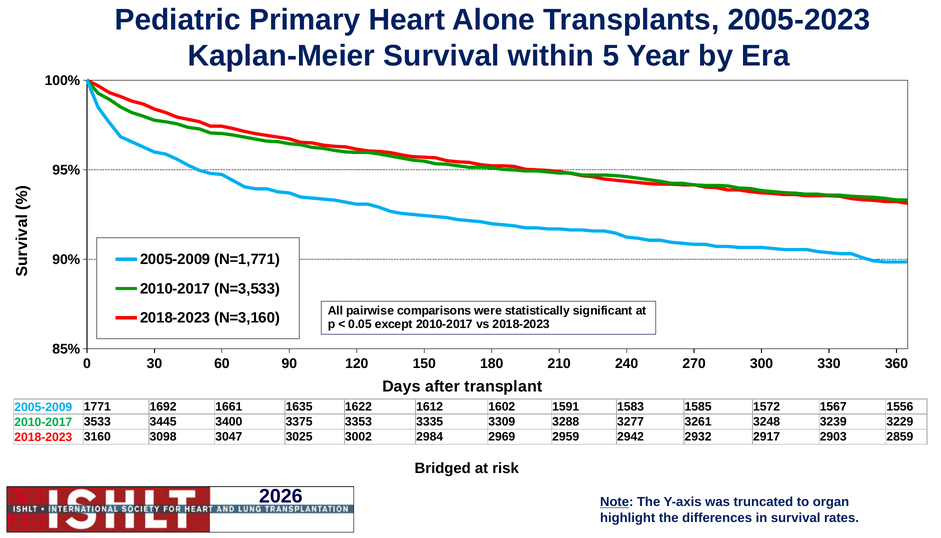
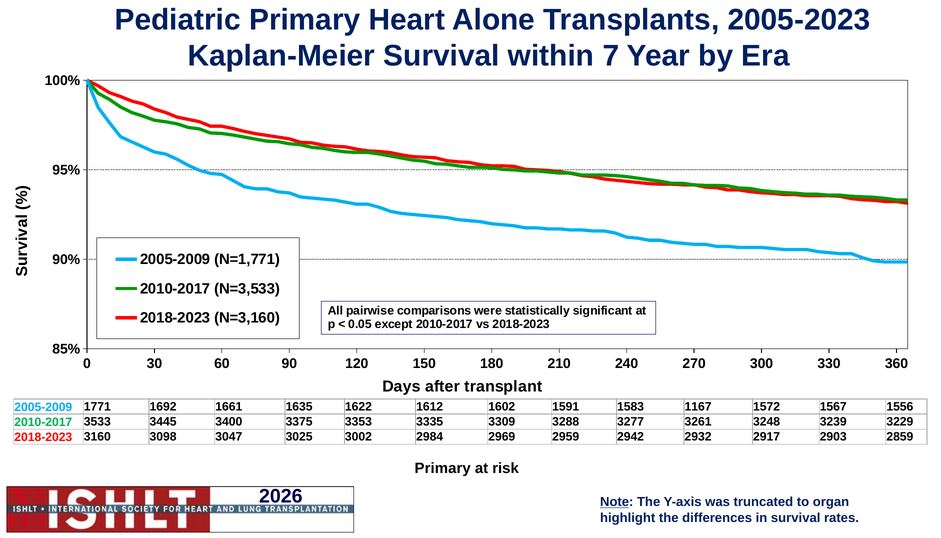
5: 5 -> 7
1585: 1585 -> 1167
Bridged at (443, 468): Bridged -> Primary
